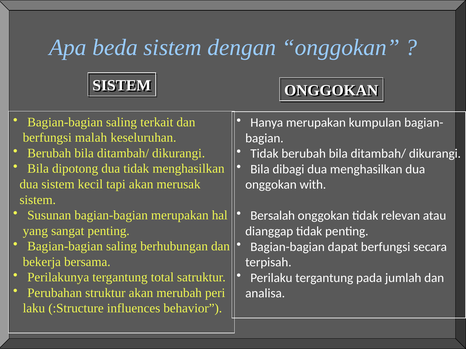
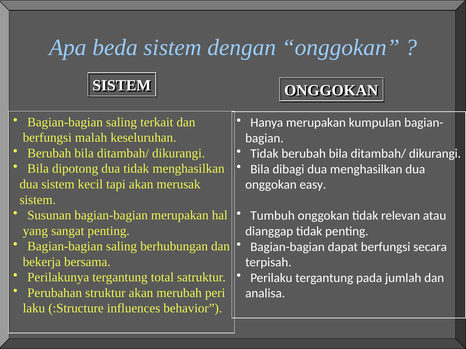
with: with -> easy
Bersalah: Bersalah -> Tumbuh
